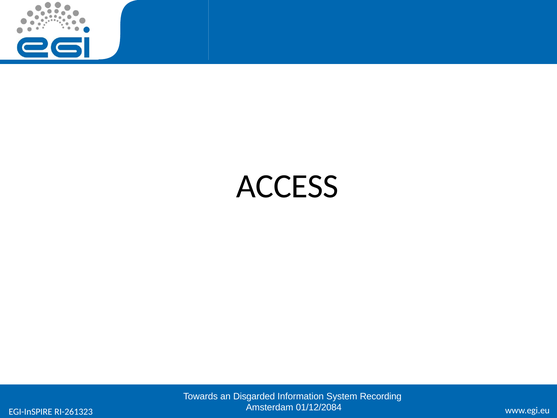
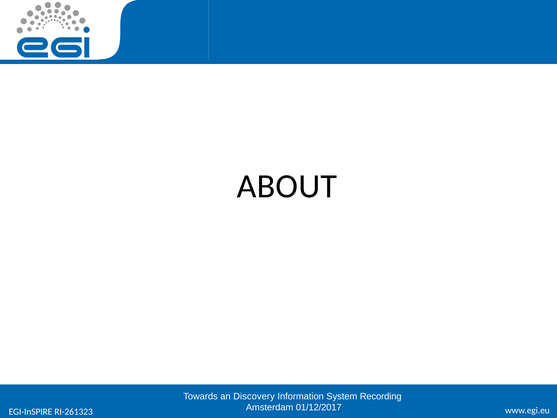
ACCESS: ACCESS -> ABOUT
Disgarded: Disgarded -> Discovery
01/12/2084: 01/12/2084 -> 01/12/2017
